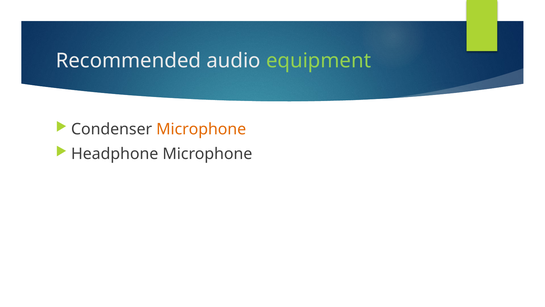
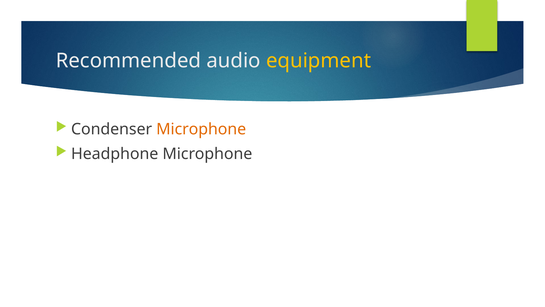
equipment colour: light green -> yellow
